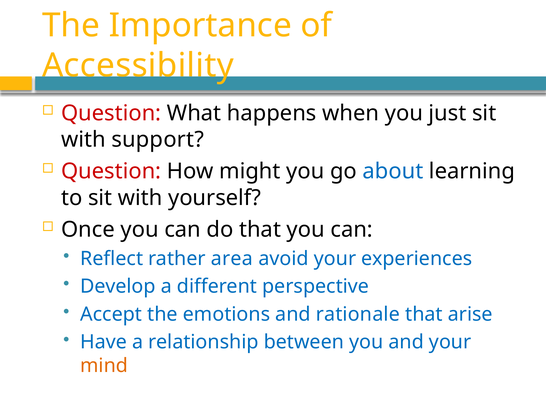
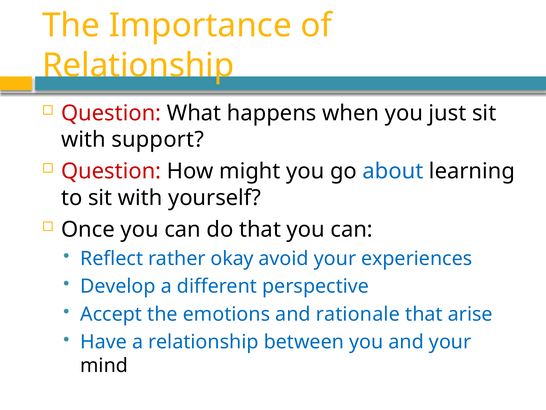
Accessibility at (138, 66): Accessibility -> Relationship
area: area -> okay
mind colour: orange -> black
